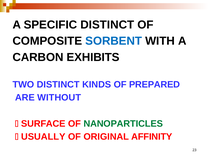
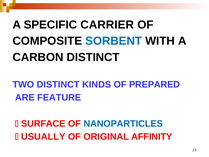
SPECIFIC DISTINCT: DISTINCT -> CARRIER
CARBON EXHIBITS: EXHIBITS -> DISTINCT
WITHOUT: WITHOUT -> FEATURE
NANOPARTICLES colour: green -> blue
